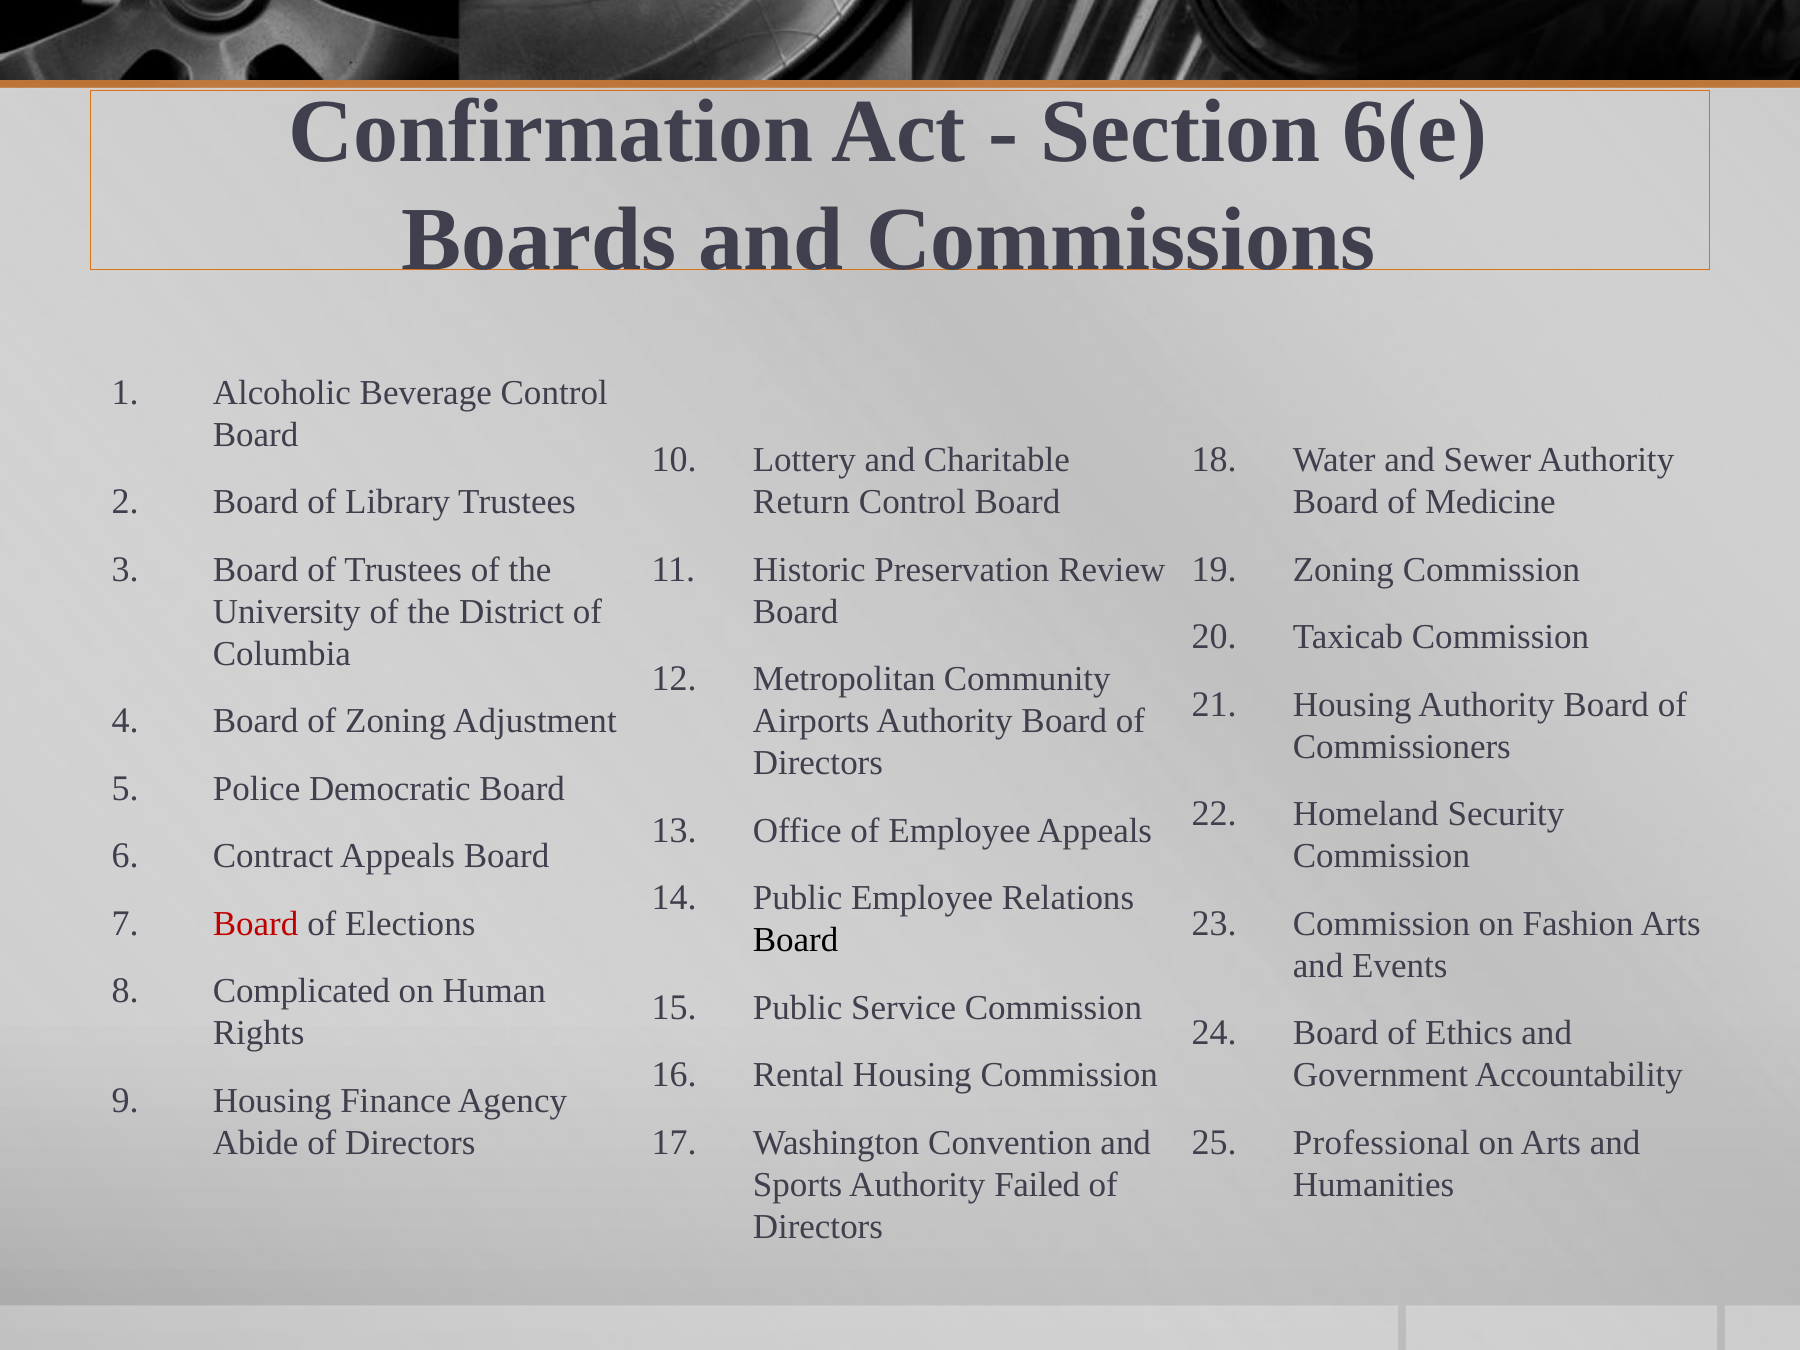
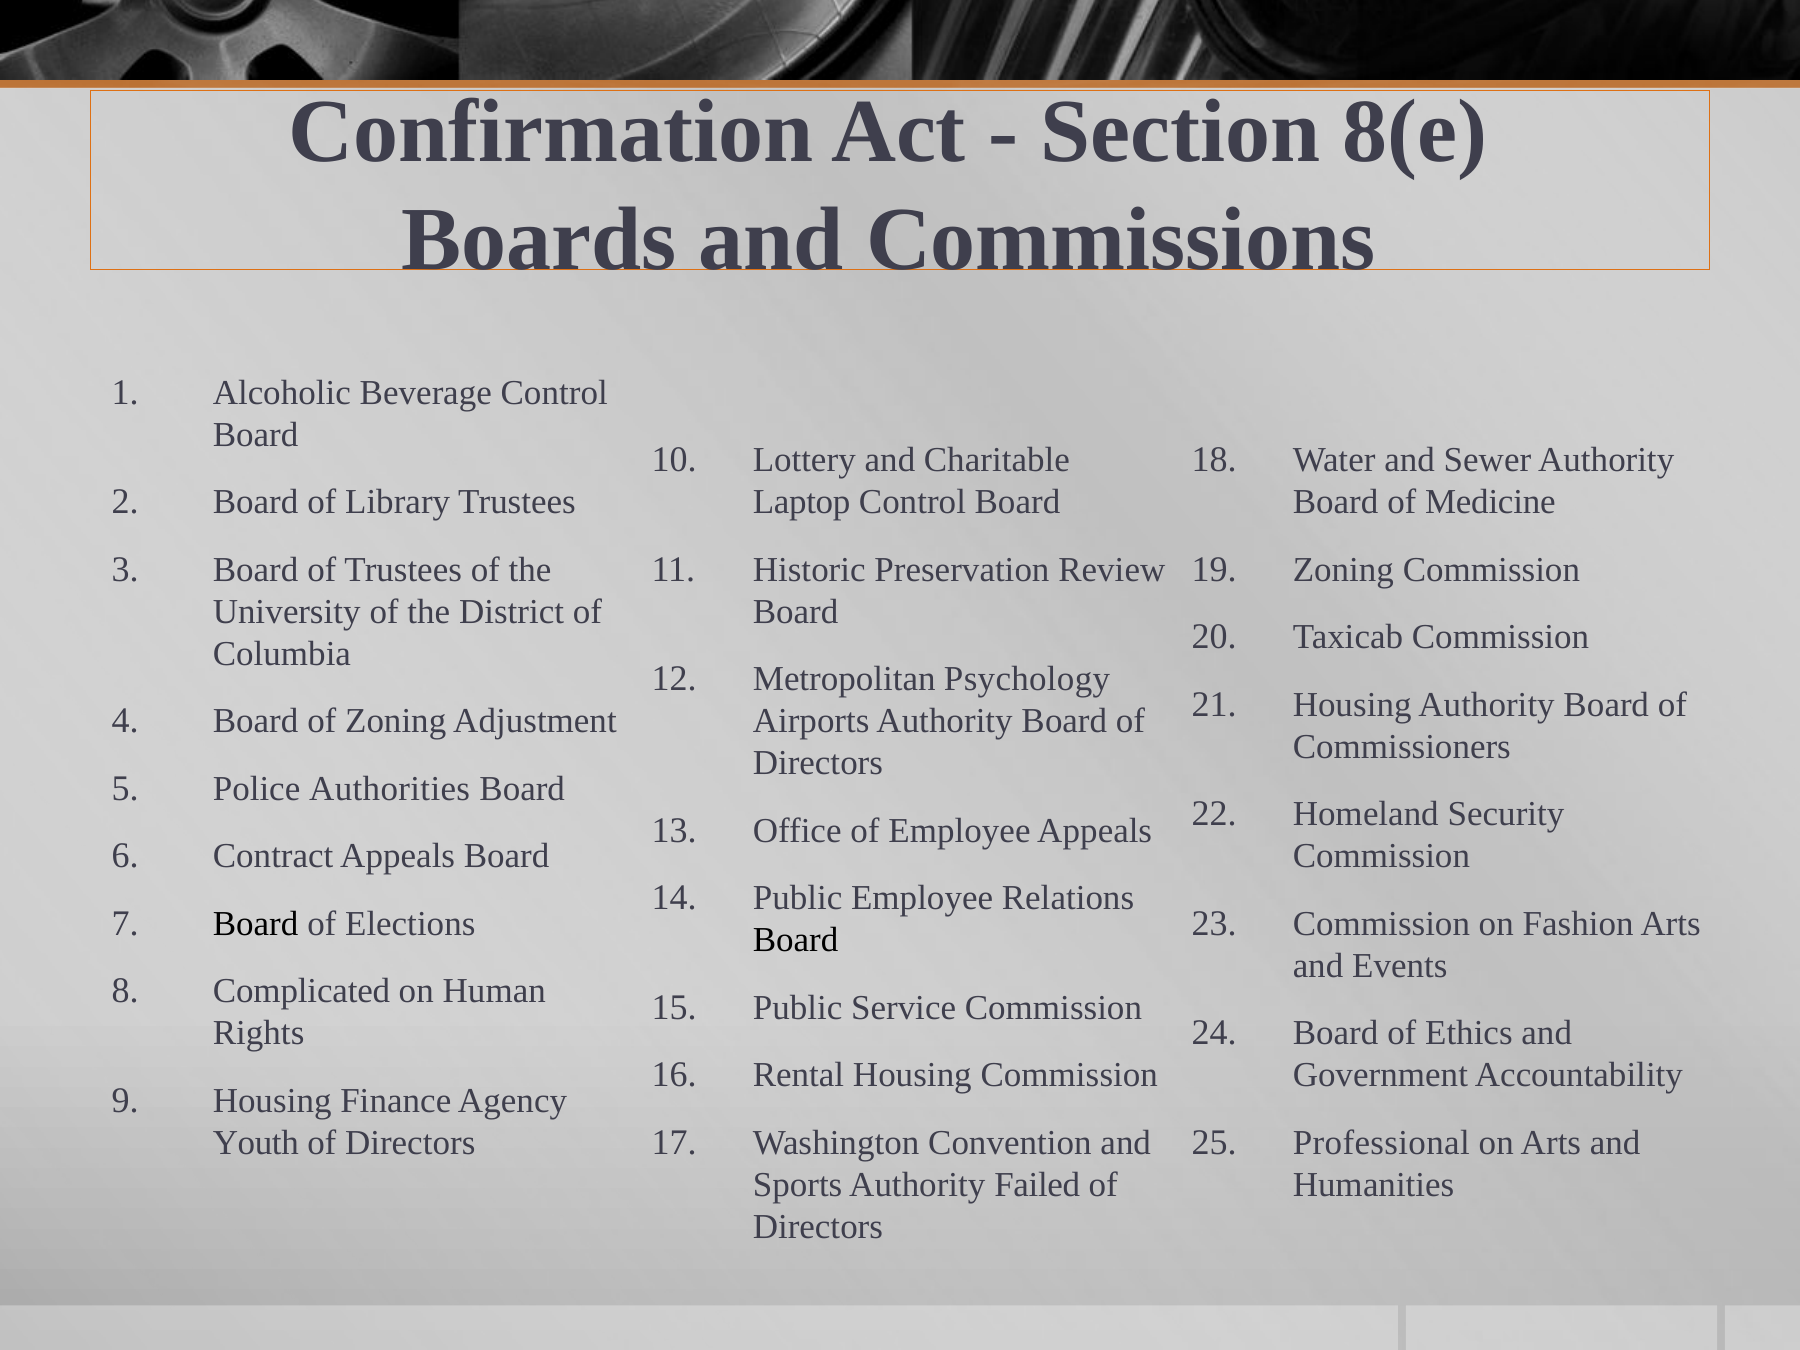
6(e: 6(e -> 8(e
Return: Return -> Laptop
Community: Community -> Psychology
Democratic: Democratic -> Authorities
Board at (256, 924) colour: red -> black
Abide: Abide -> Youth
